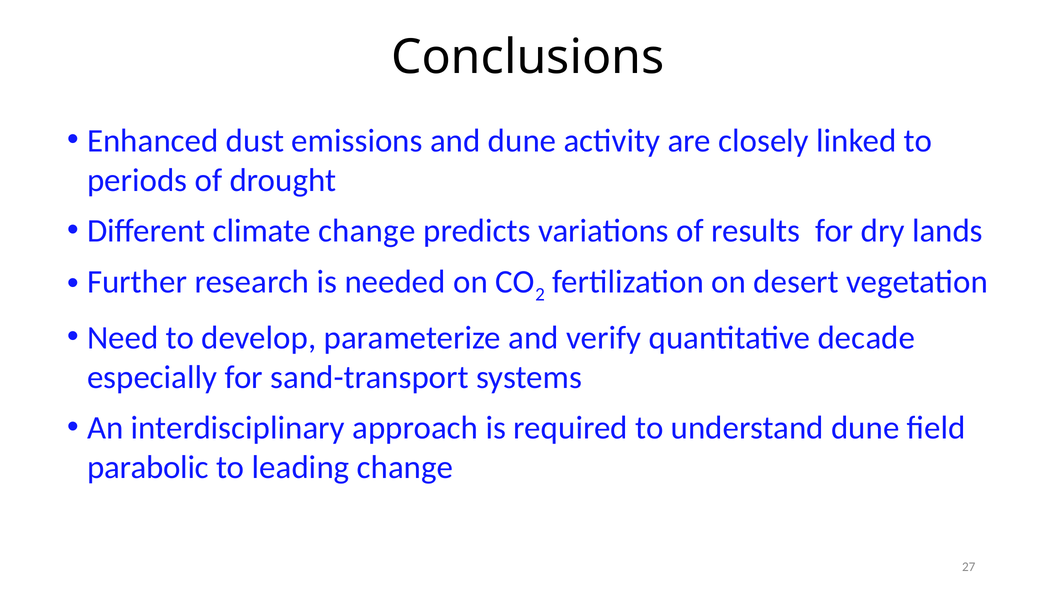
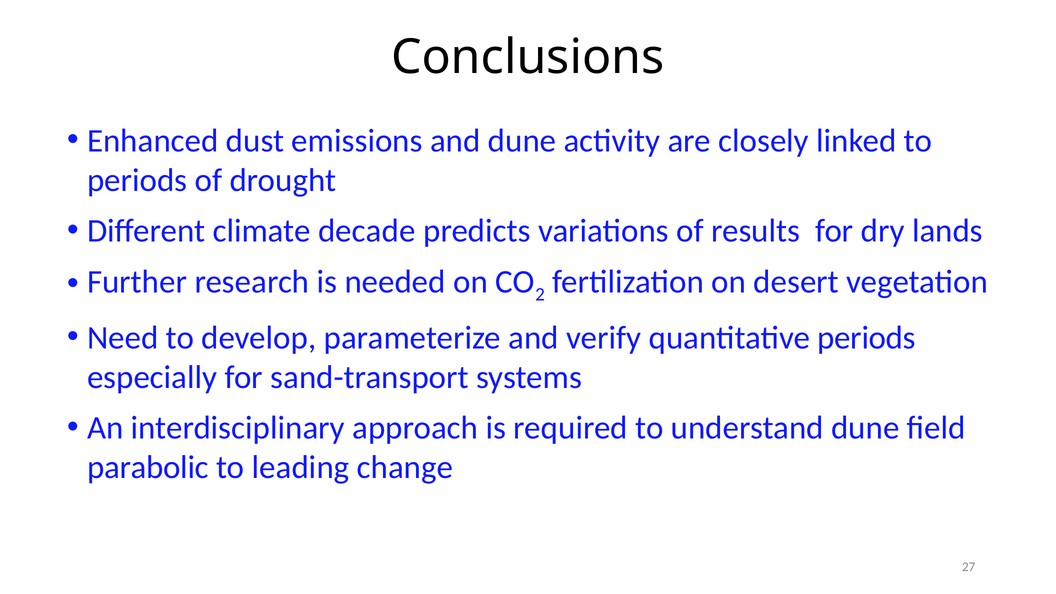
climate change: change -> decade
quantitative decade: decade -> periods
